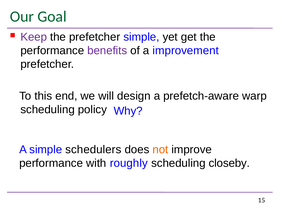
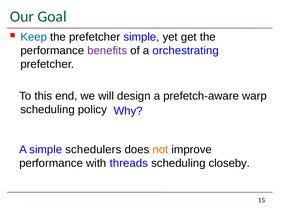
Keep colour: purple -> blue
improvement: improvement -> orchestrating
roughly: roughly -> threads
